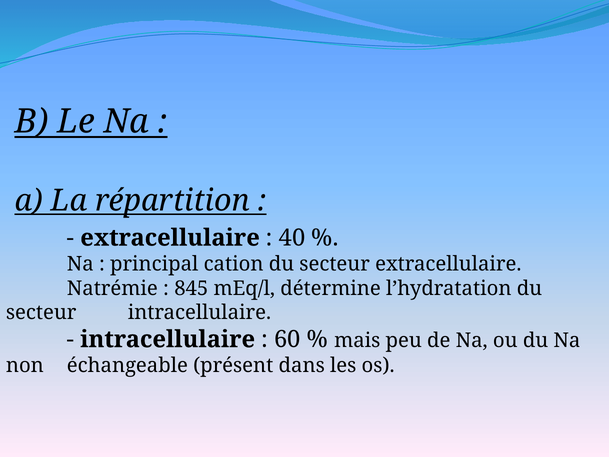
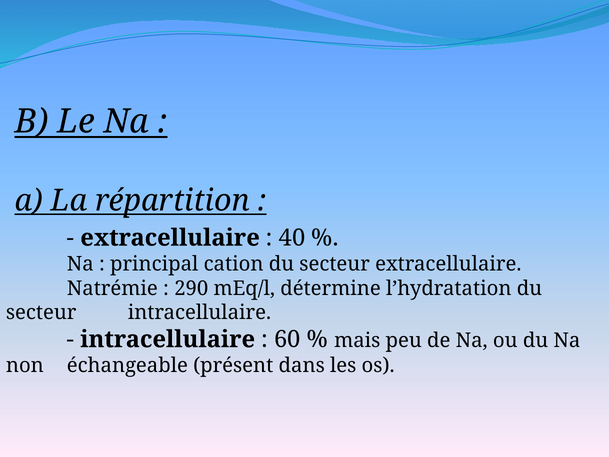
845: 845 -> 290
